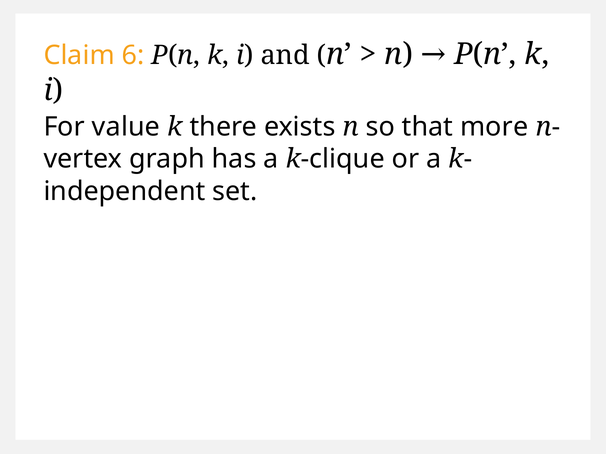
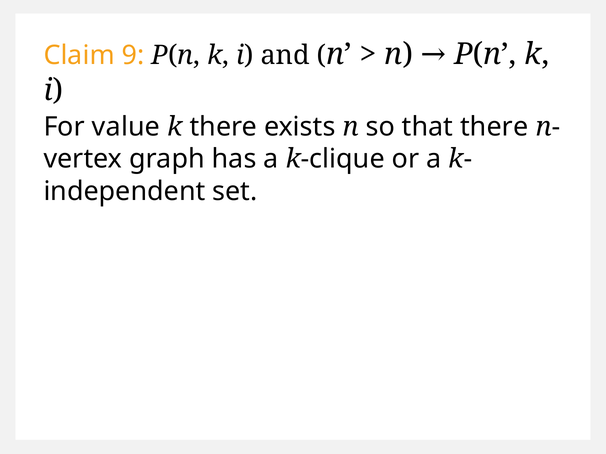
6: 6 -> 9
that more: more -> there
